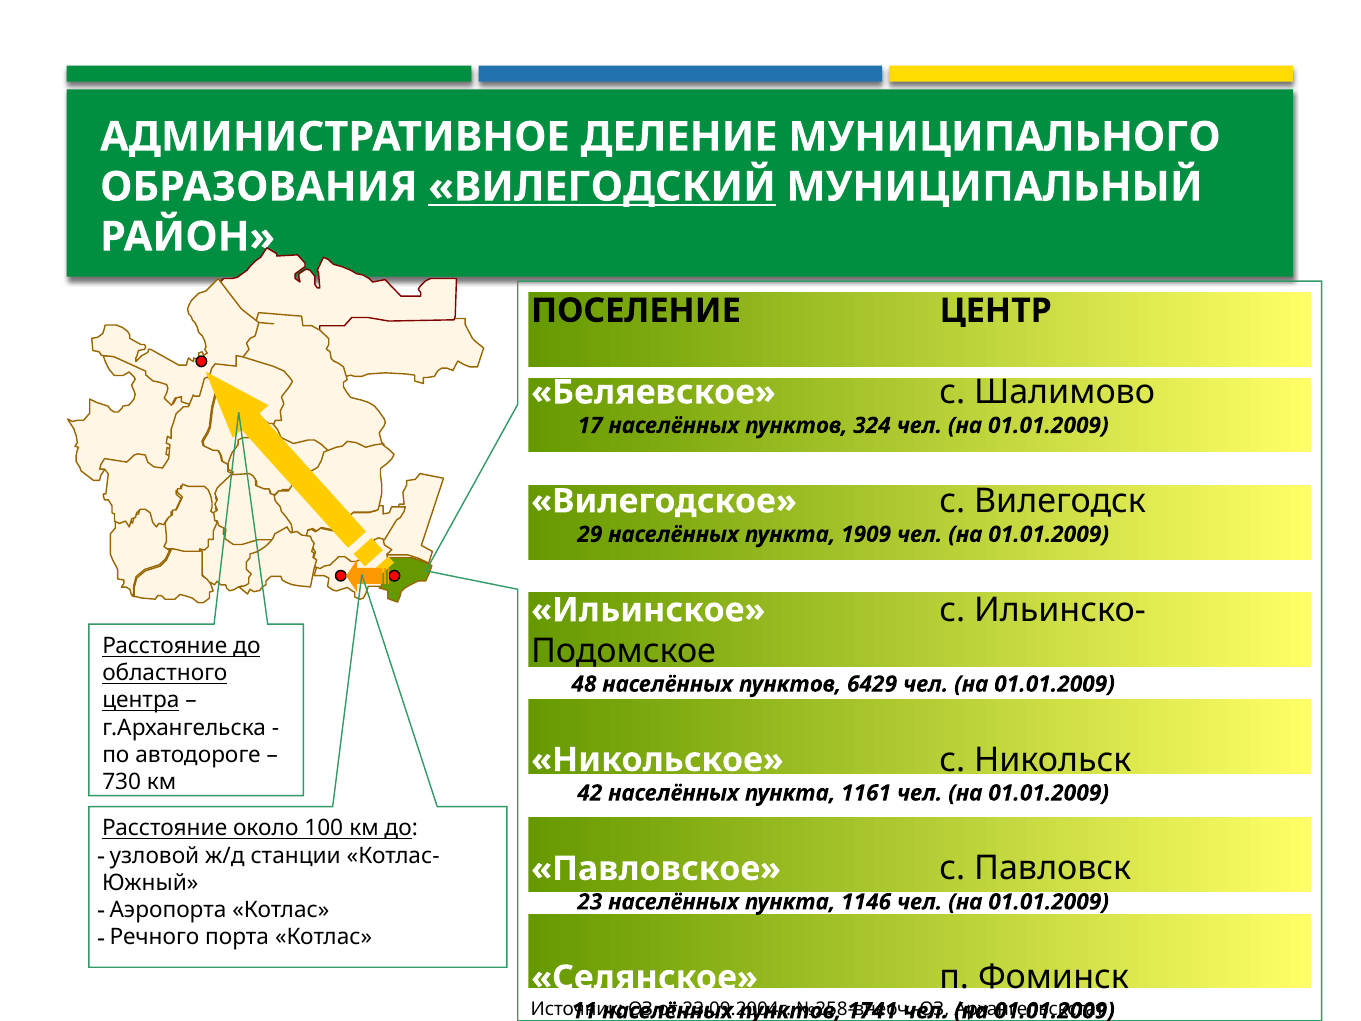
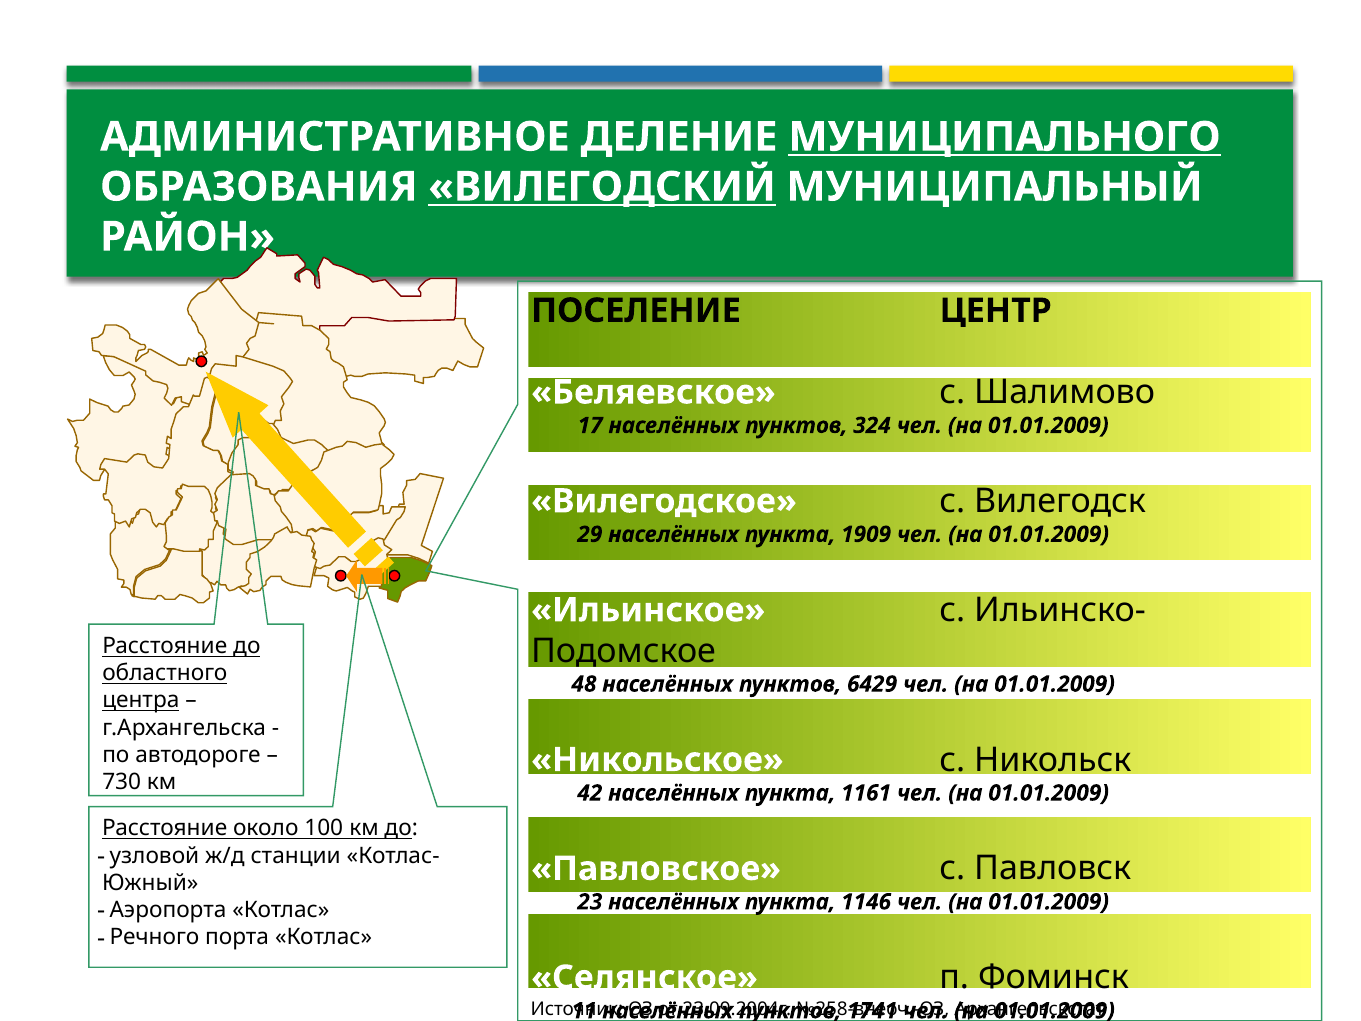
МУНИЦИПАЛЬНОГО underline: none -> present
